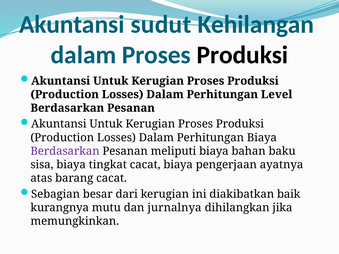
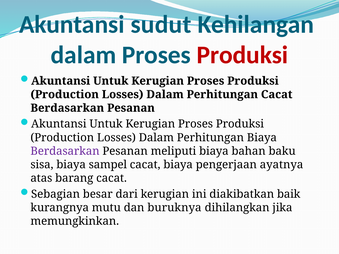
Produksi at (242, 55) colour: black -> red
Perhitungan Level: Level -> Cacat
tingkat: tingkat -> sampel
jurnalnya: jurnalnya -> buruknya
